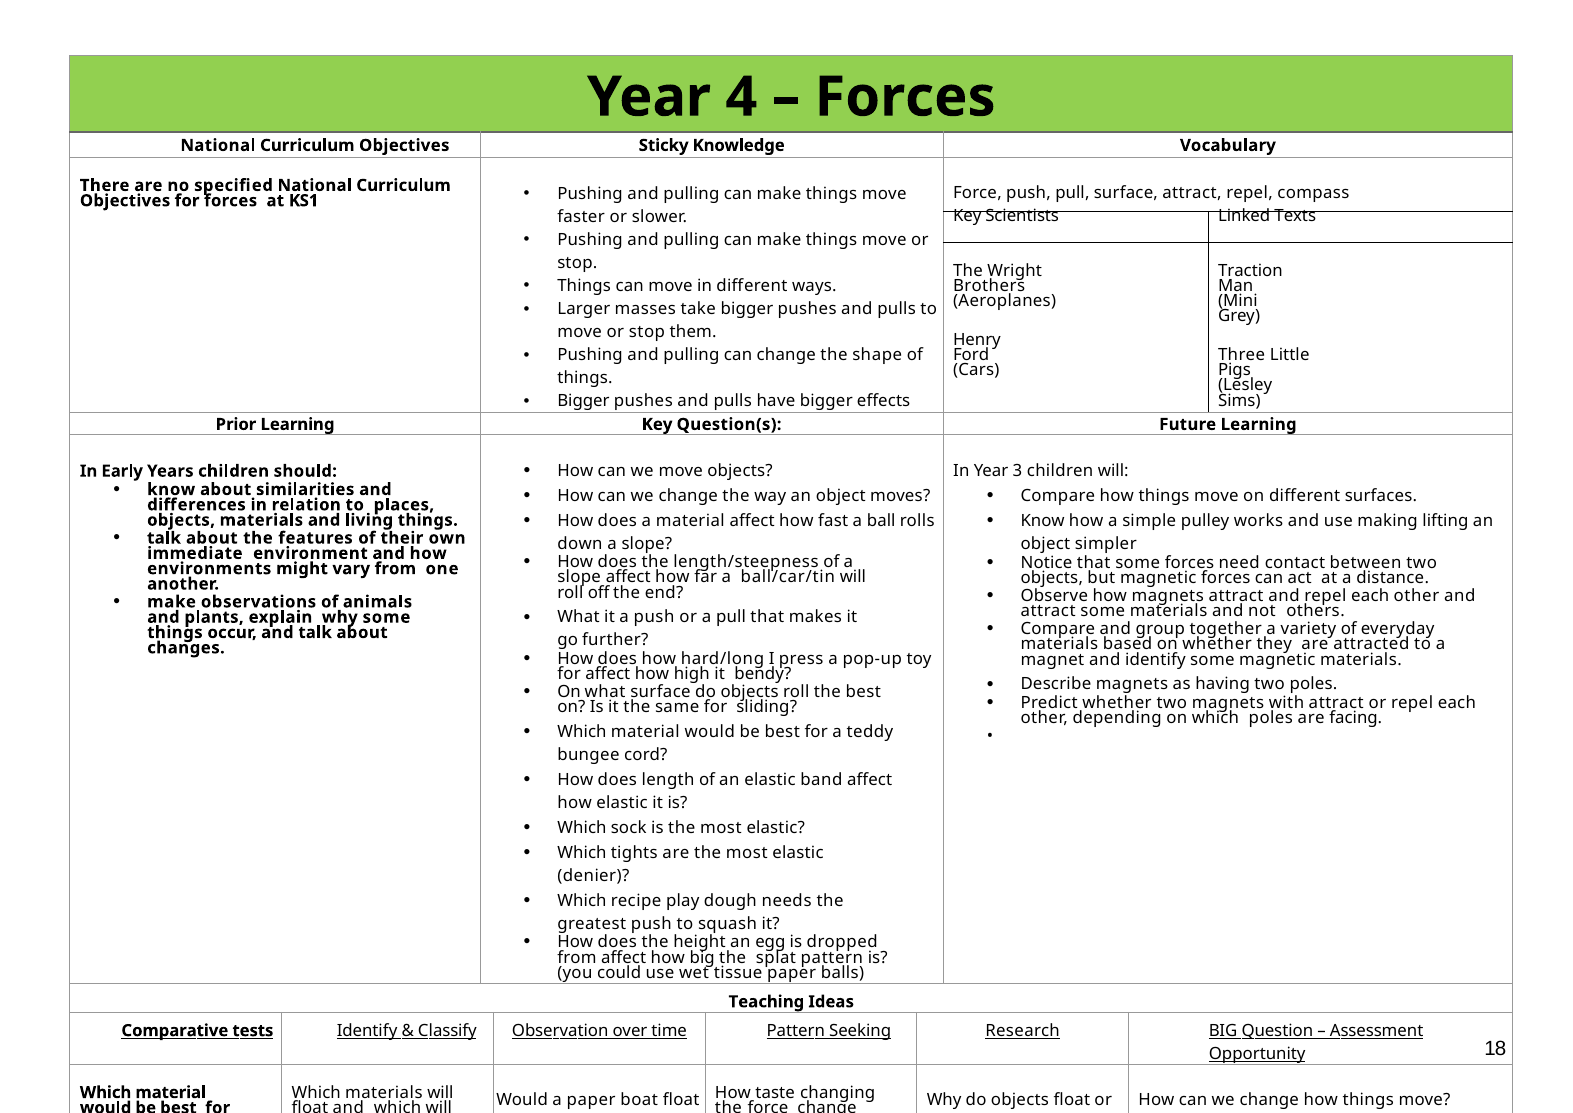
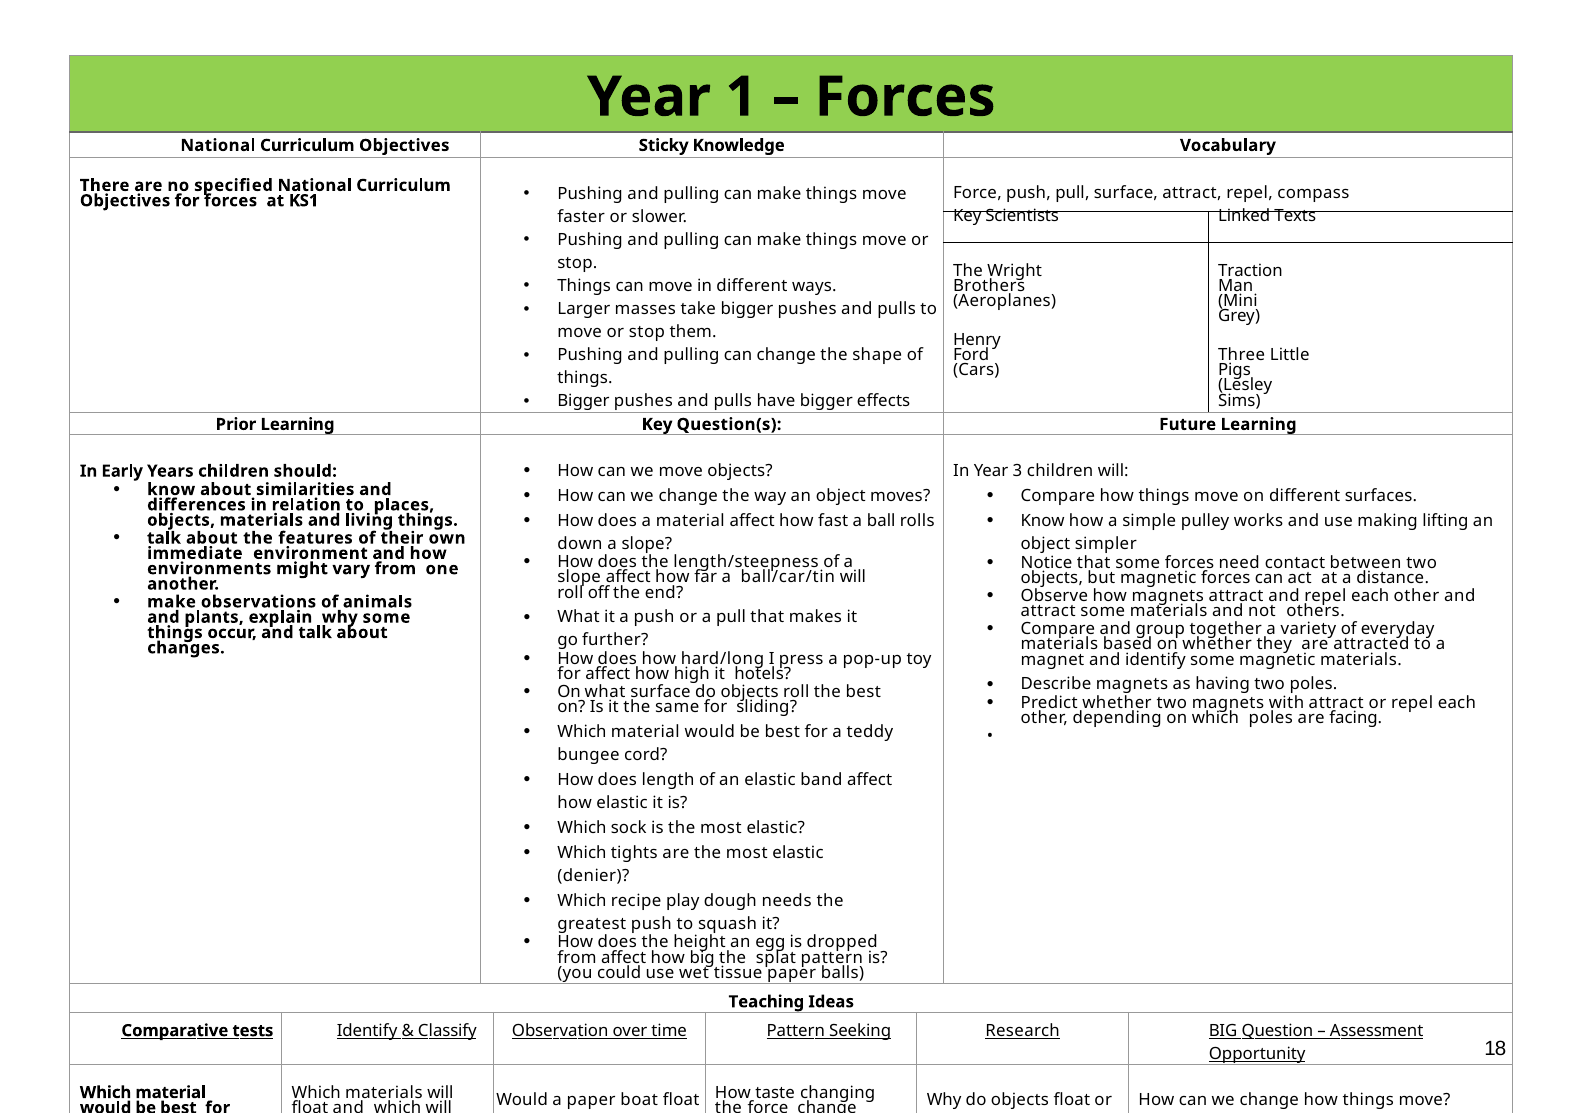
4: 4 -> 1
bendy: bendy -> hotels
